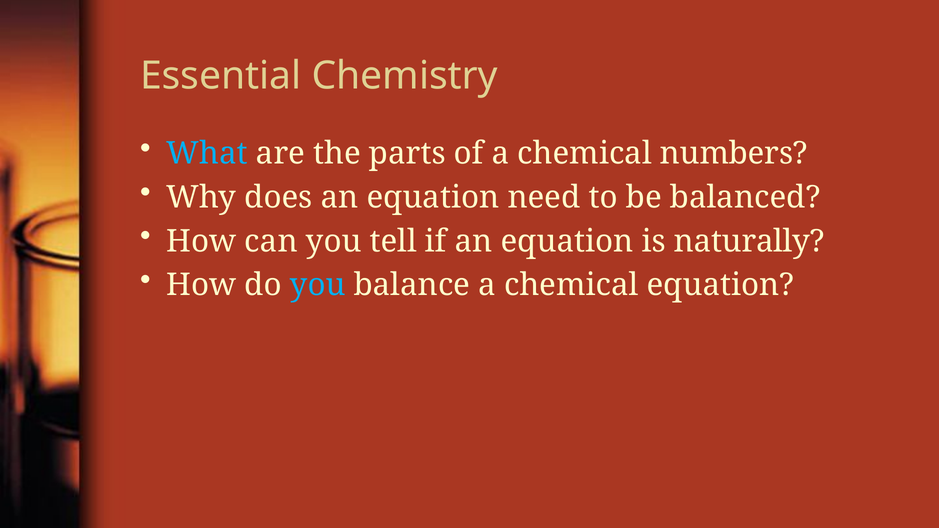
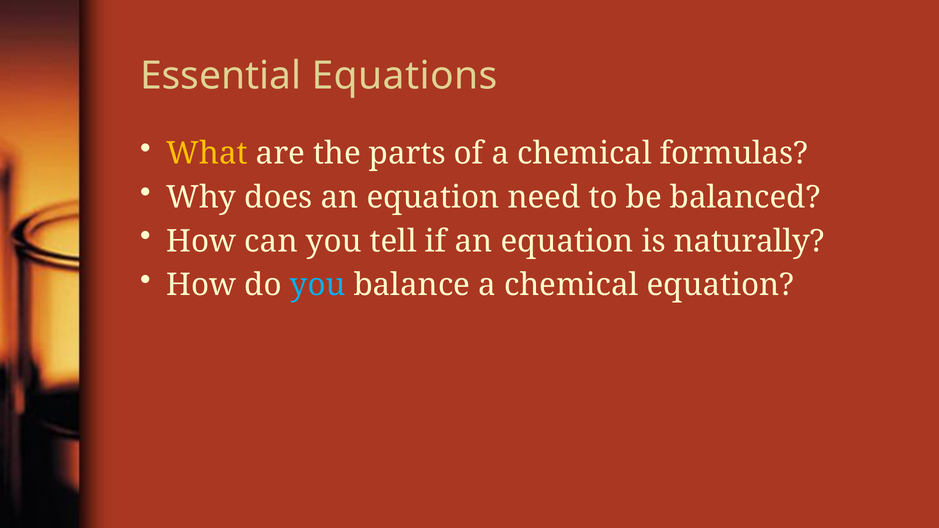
Chemistry: Chemistry -> Equations
What colour: light blue -> yellow
numbers: numbers -> formulas
